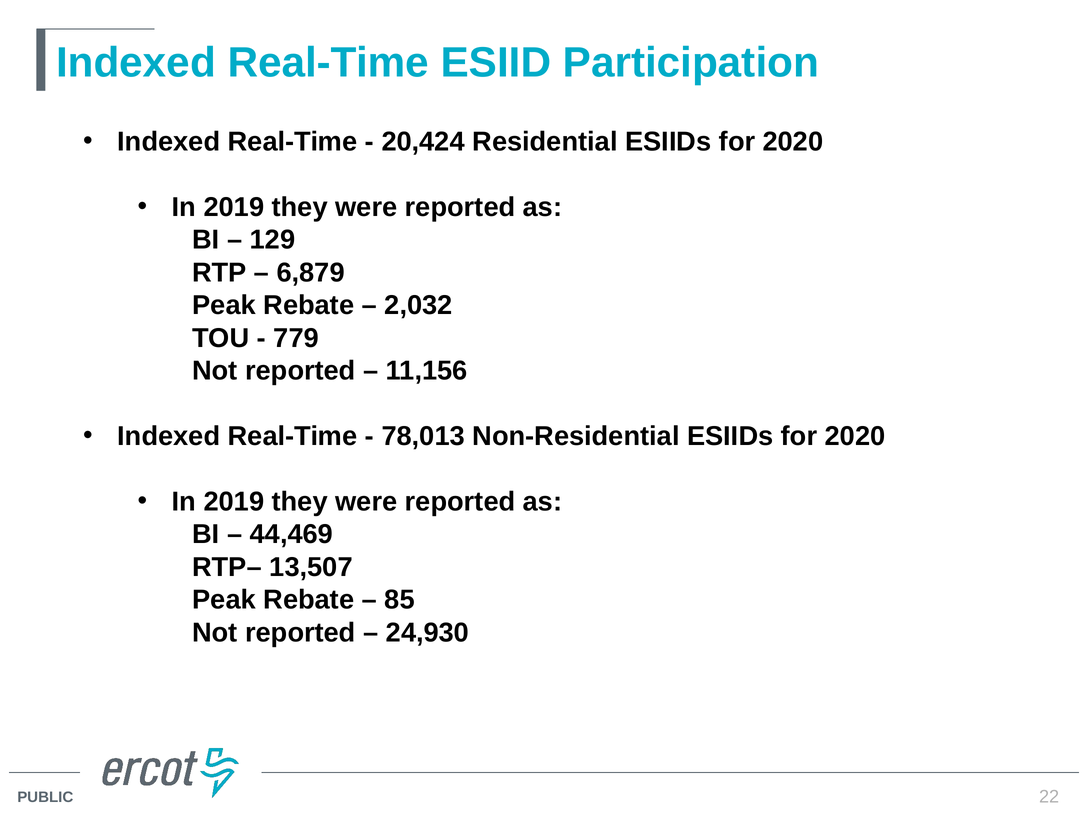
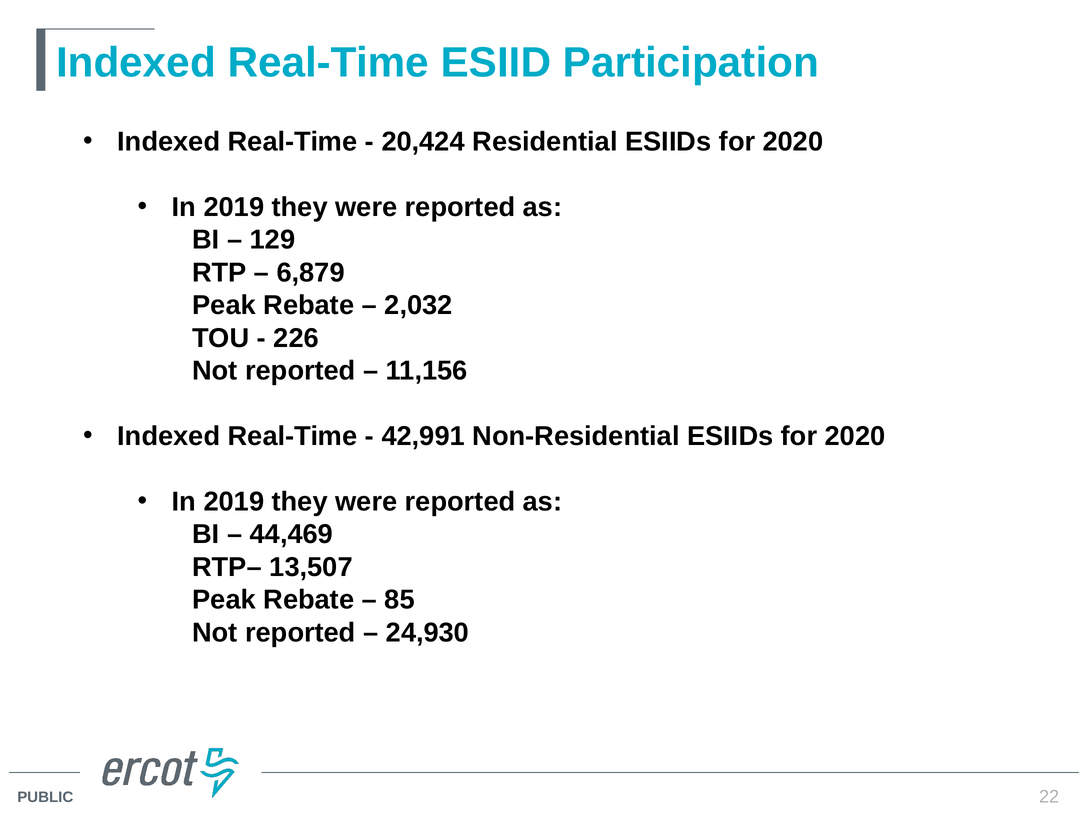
779: 779 -> 226
78,013: 78,013 -> 42,991
